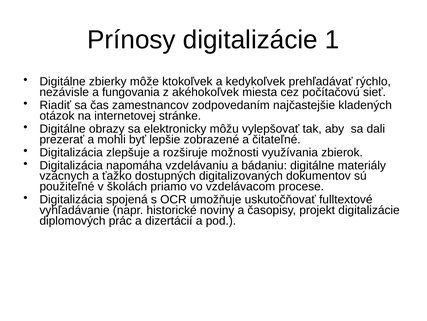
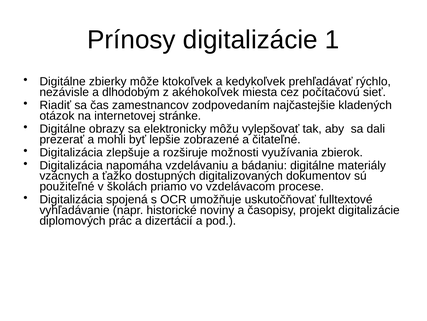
fungovania: fungovania -> dlhodobým
